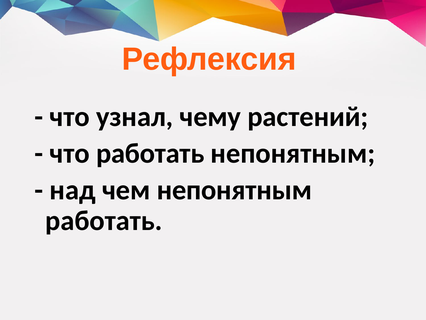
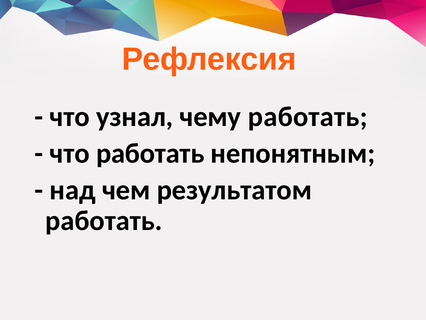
чему растений: растений -> работать
чем непонятным: непонятным -> результатом
